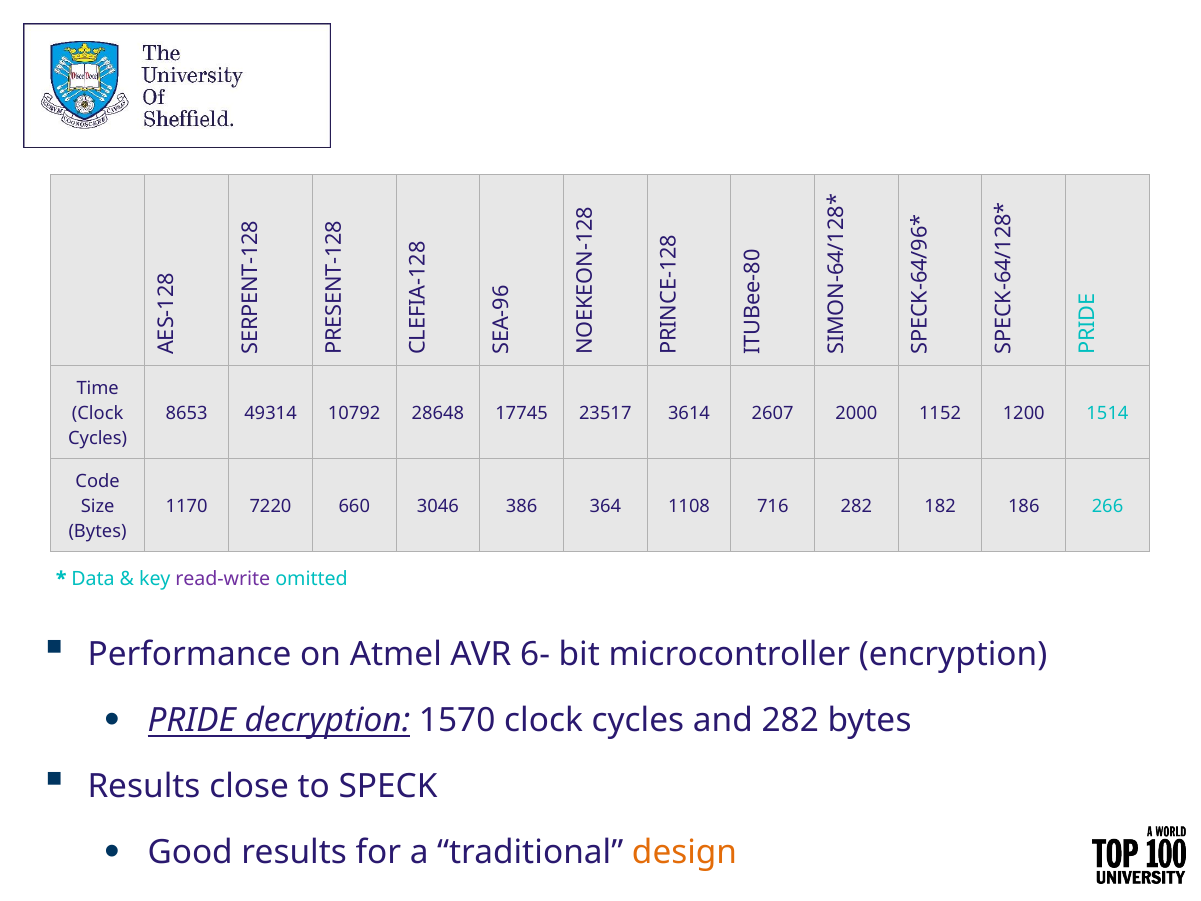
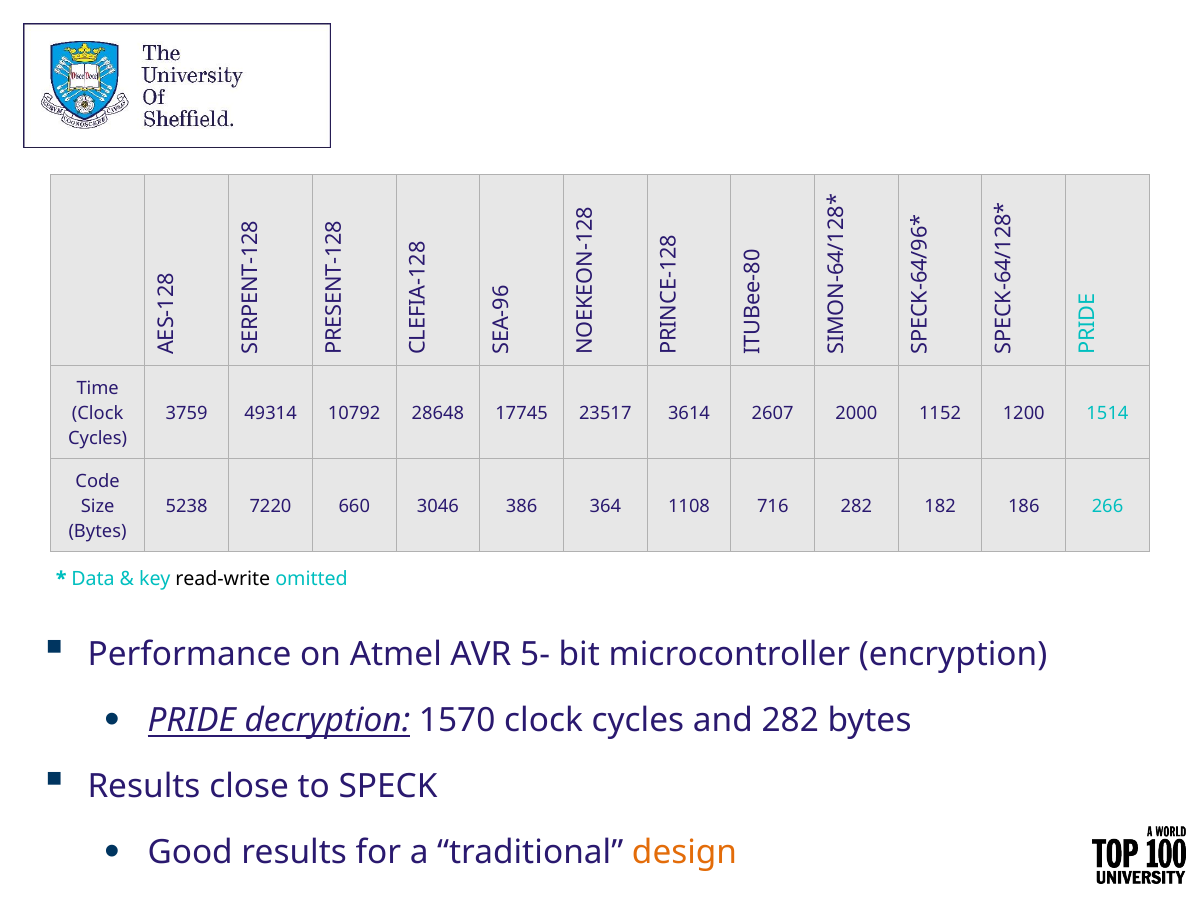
8653: 8653 -> 3759
1170: 1170 -> 5238
read-write colour: purple -> black
6-: 6- -> 5-
